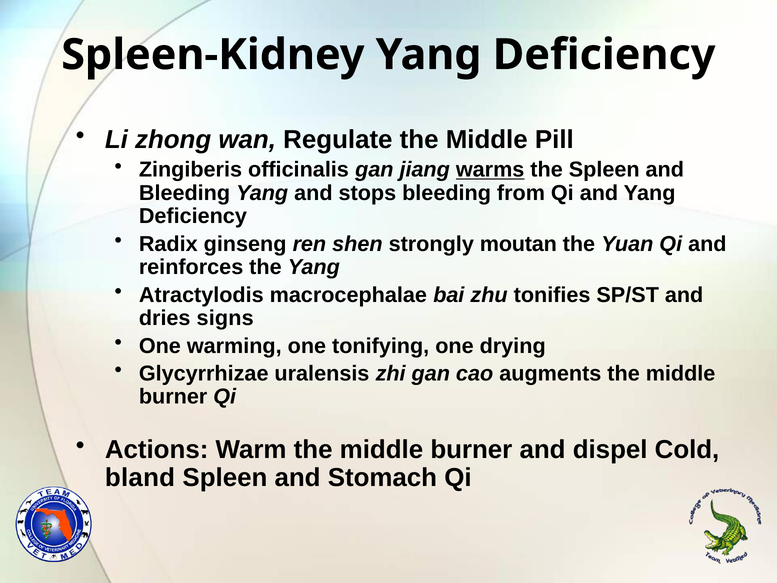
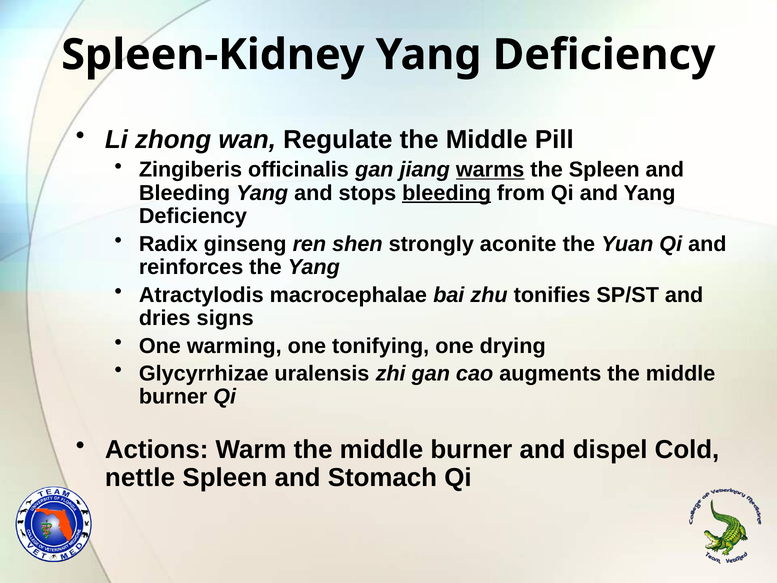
bleeding at (447, 193) underline: none -> present
moutan: moutan -> aconite
bland: bland -> nettle
